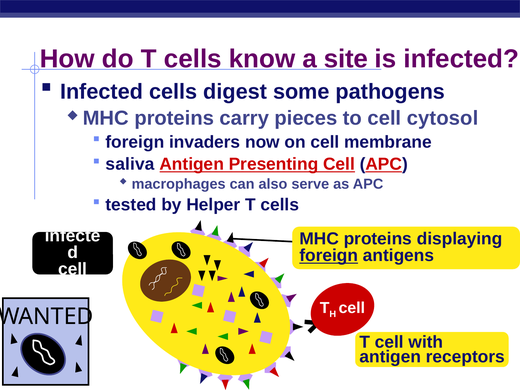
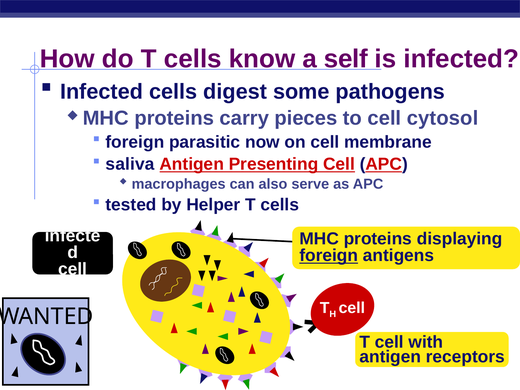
site: site -> self
invaders: invaders -> parasitic
